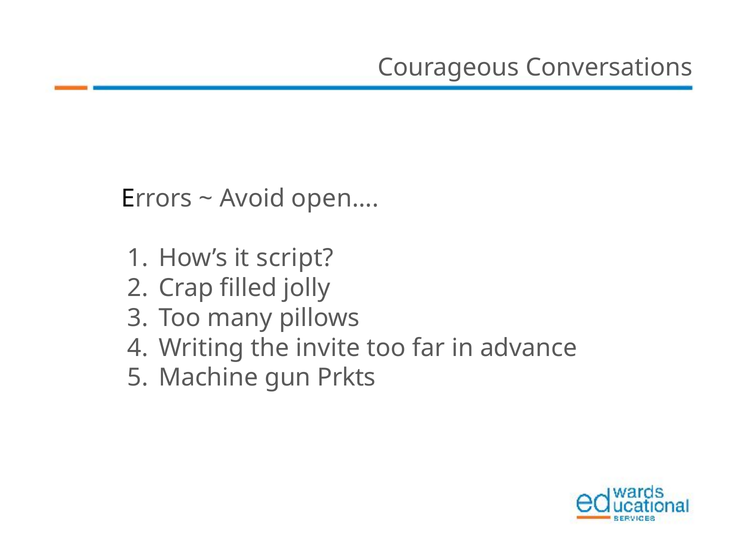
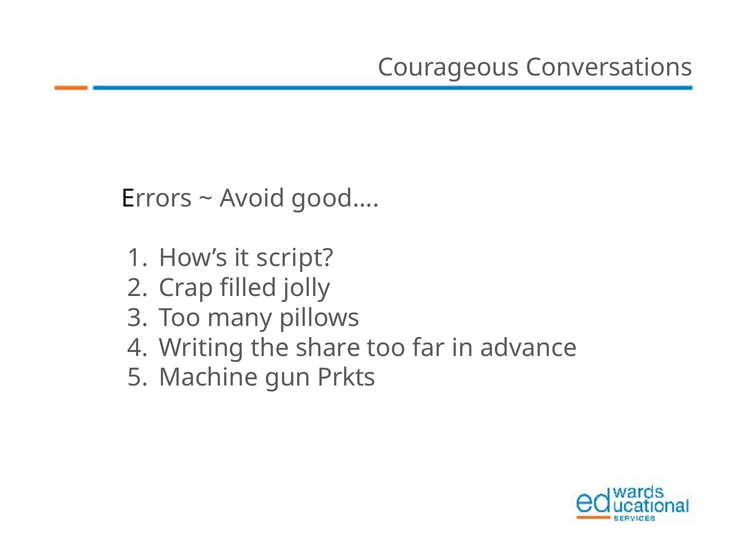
open…: open… -> good…
invite: invite -> share
